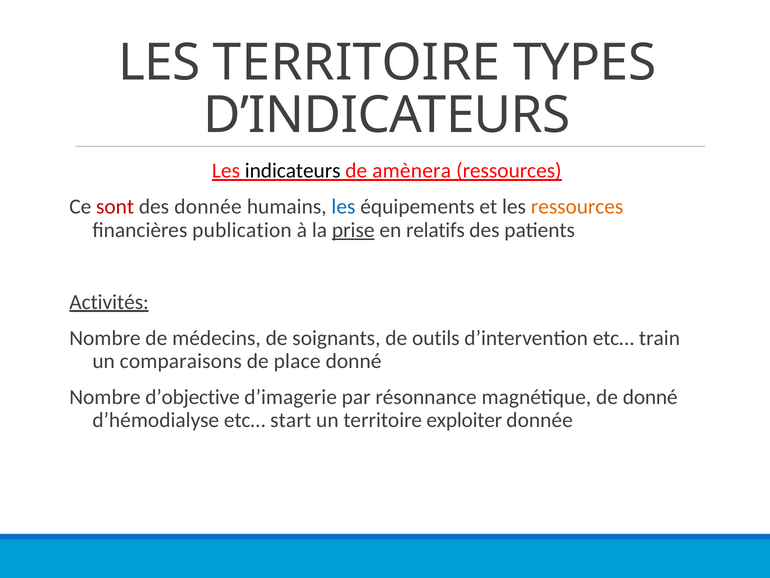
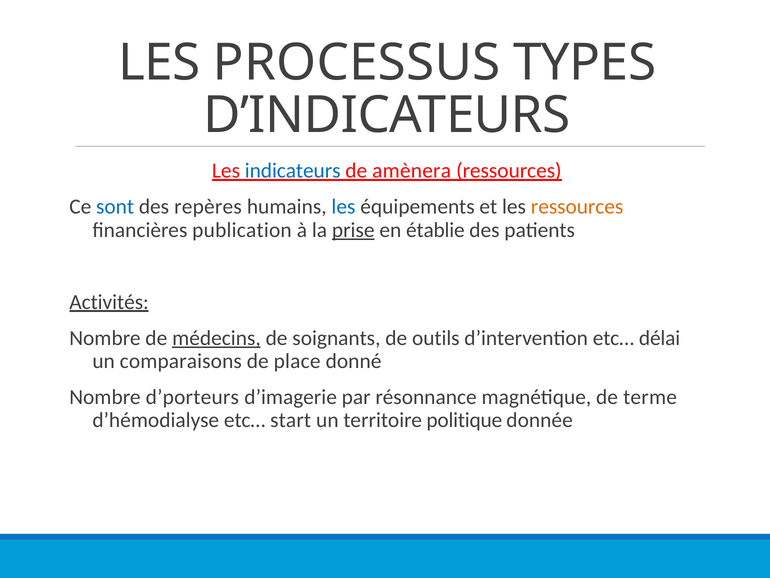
LES TERRITOIRE: TERRITOIRE -> PROCESSUS
indicateurs colour: black -> blue
sont colour: red -> blue
des donnée: donnée -> repères
relatifs: relatifs -> établie
médecins underline: none -> present
train: train -> délai
d’objective: d’objective -> d’porteurs
de donné: donné -> terme
exploiter: exploiter -> politique
